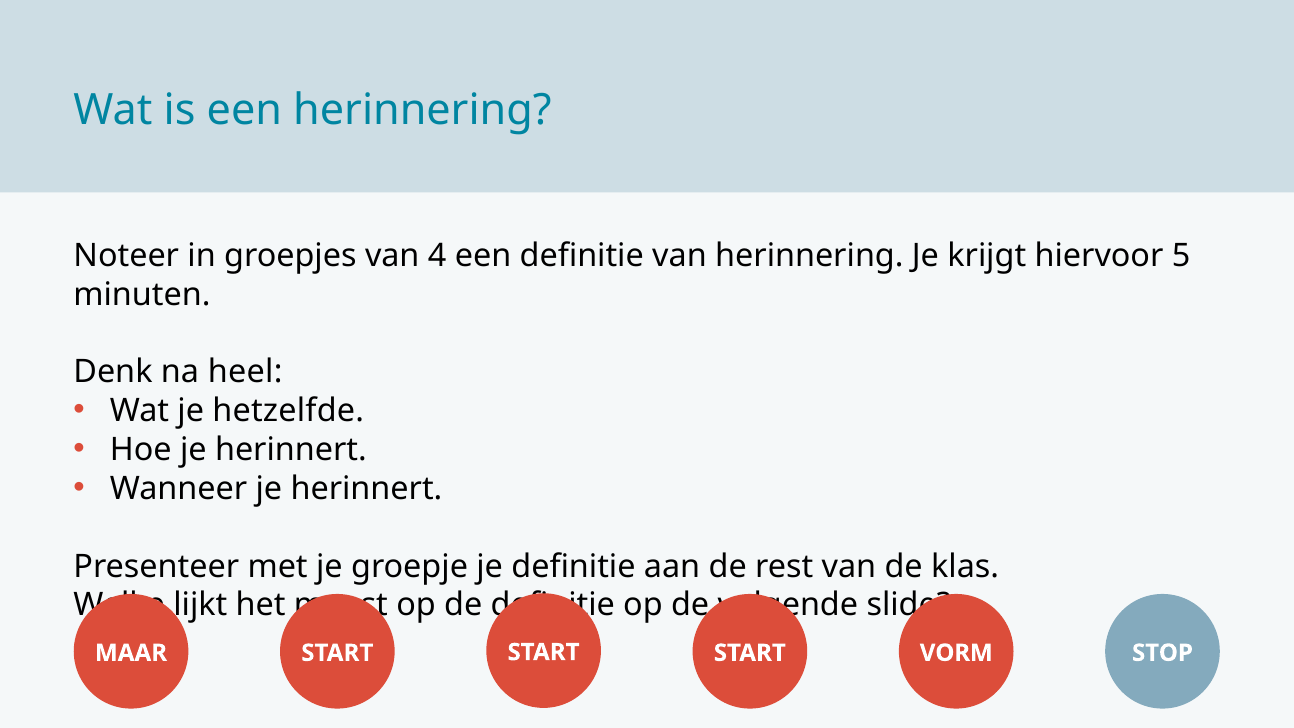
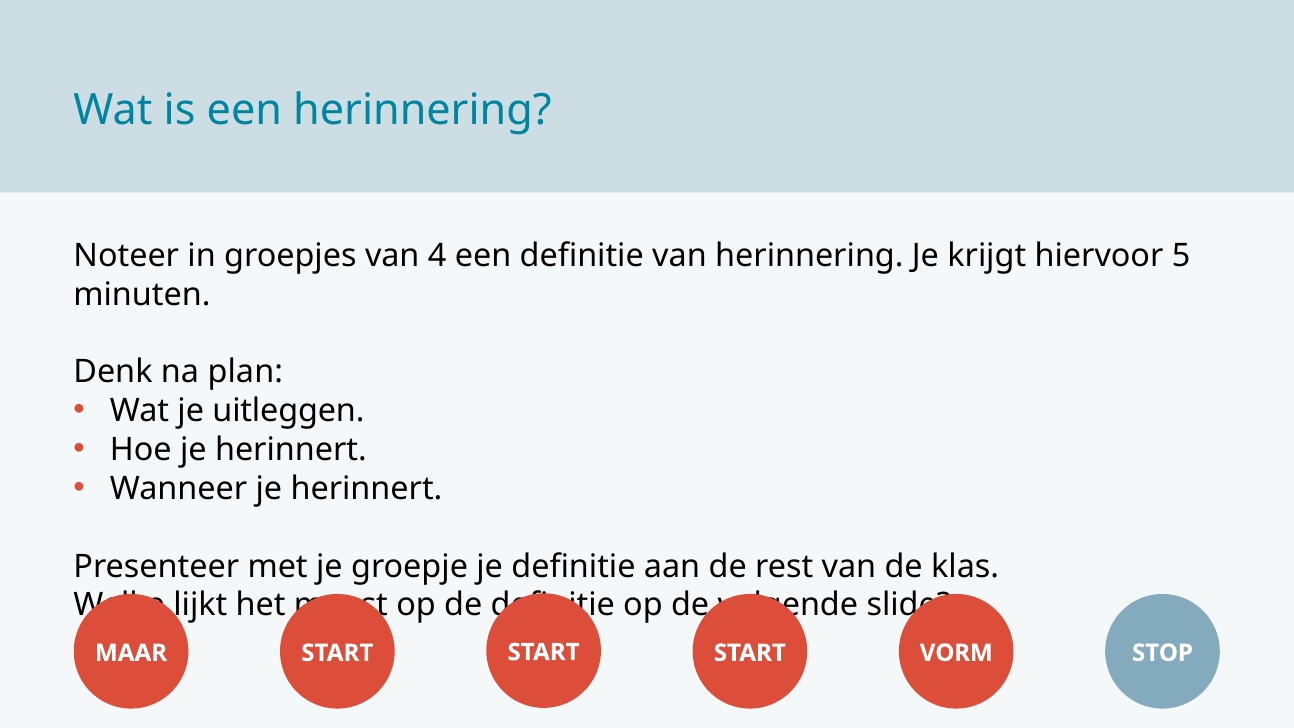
heel: heel -> plan
hetzelfde: hetzelfde -> uitleggen
